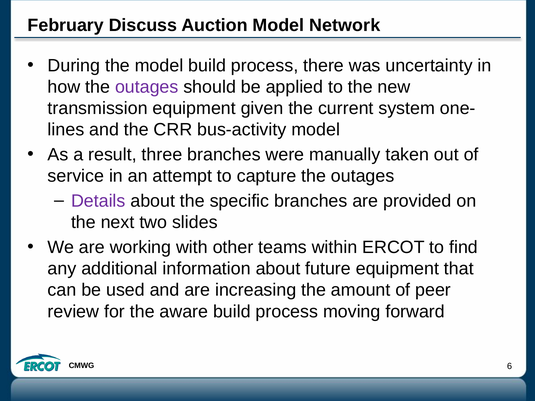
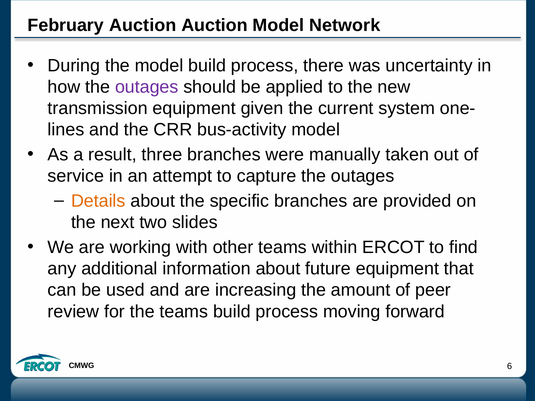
February Discuss: Discuss -> Auction
Details colour: purple -> orange
the aware: aware -> teams
